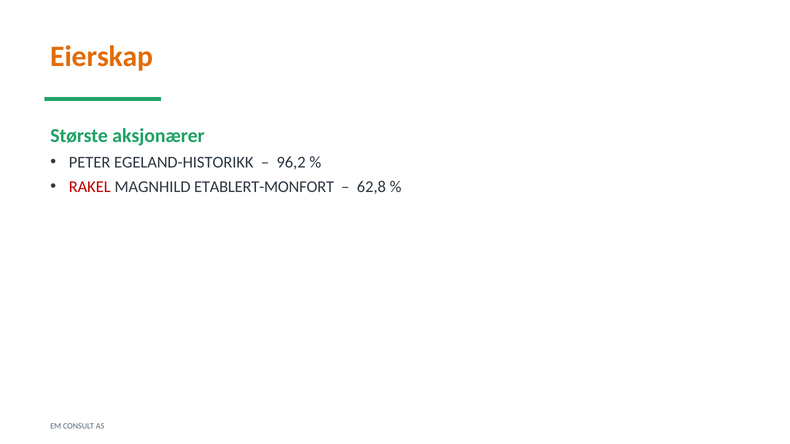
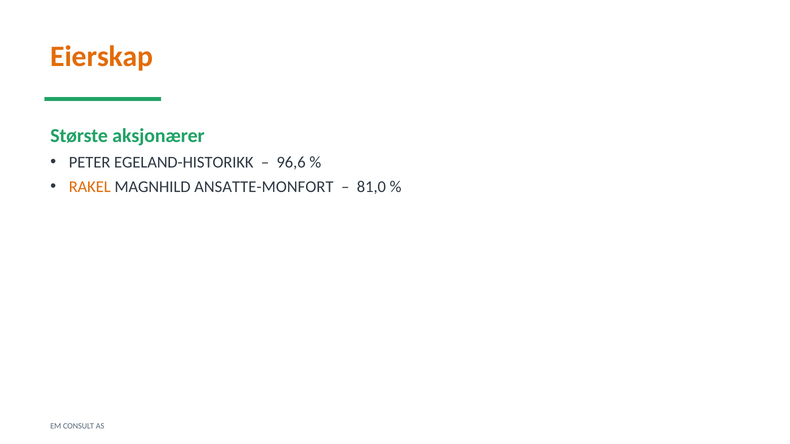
96,2: 96,2 -> 96,6
RAKEL colour: red -> orange
ETABLERT-MONFORT: ETABLERT-MONFORT -> ANSATTE-MONFORT
62,8: 62,8 -> 81,0
